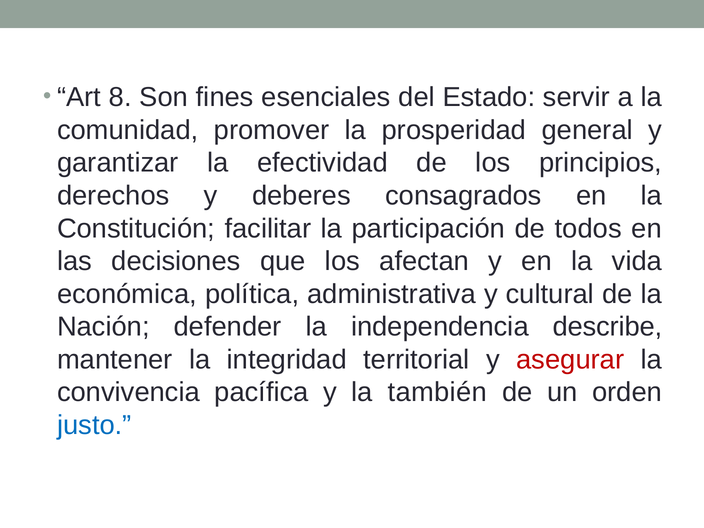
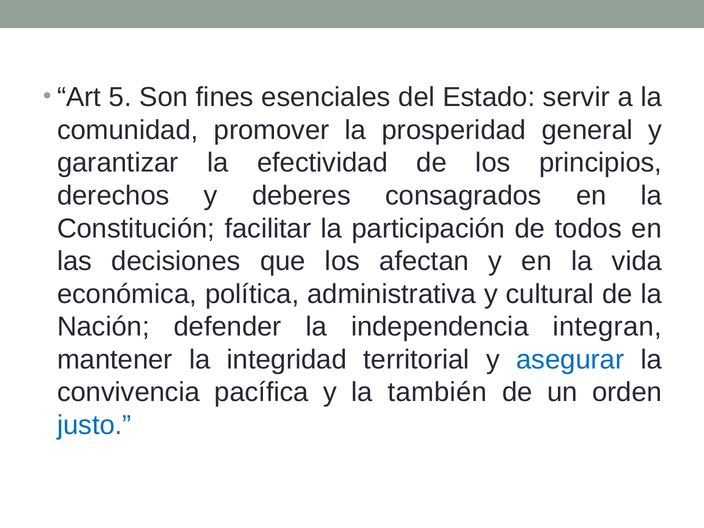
8: 8 -> 5
describe: describe -> integran
asegurar colour: red -> blue
